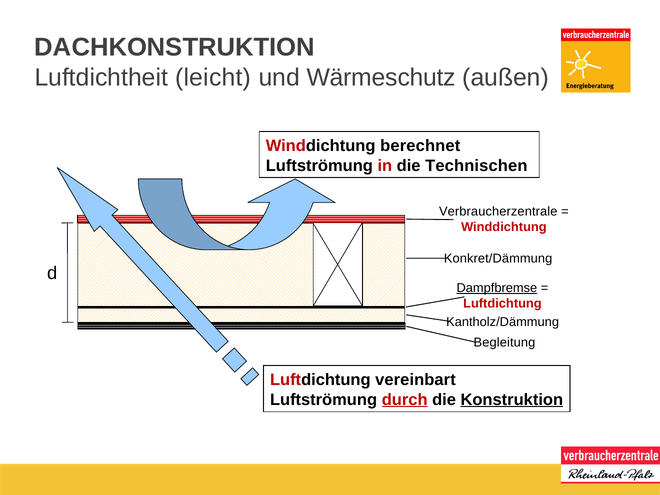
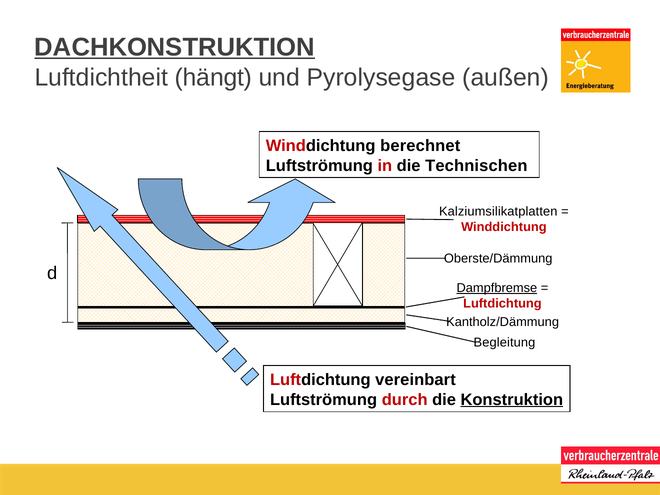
DACHKONSTRUKTION underline: none -> present
leicht: leicht -> hängt
Wärmeschutz: Wärmeschutz -> Pyrolysegase
Verbraucherzentrale: Verbraucherzentrale -> Kalziumsilikatplatten
Konkret/Dämmung: Konkret/Dämmung -> Oberste/Dämmung
durch underline: present -> none
